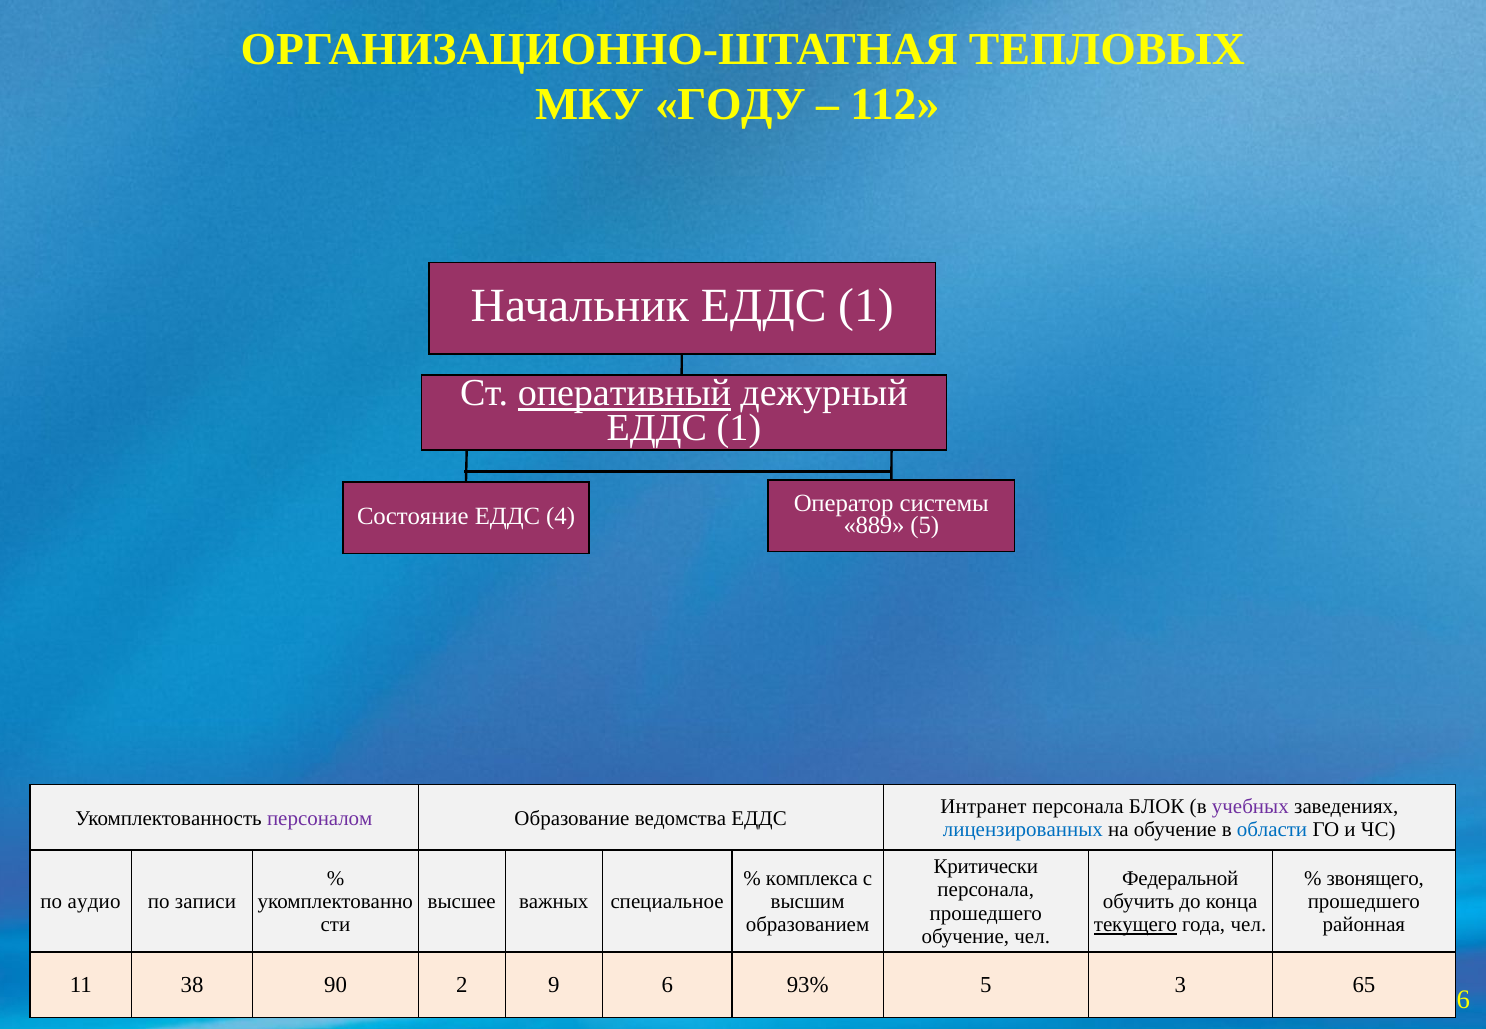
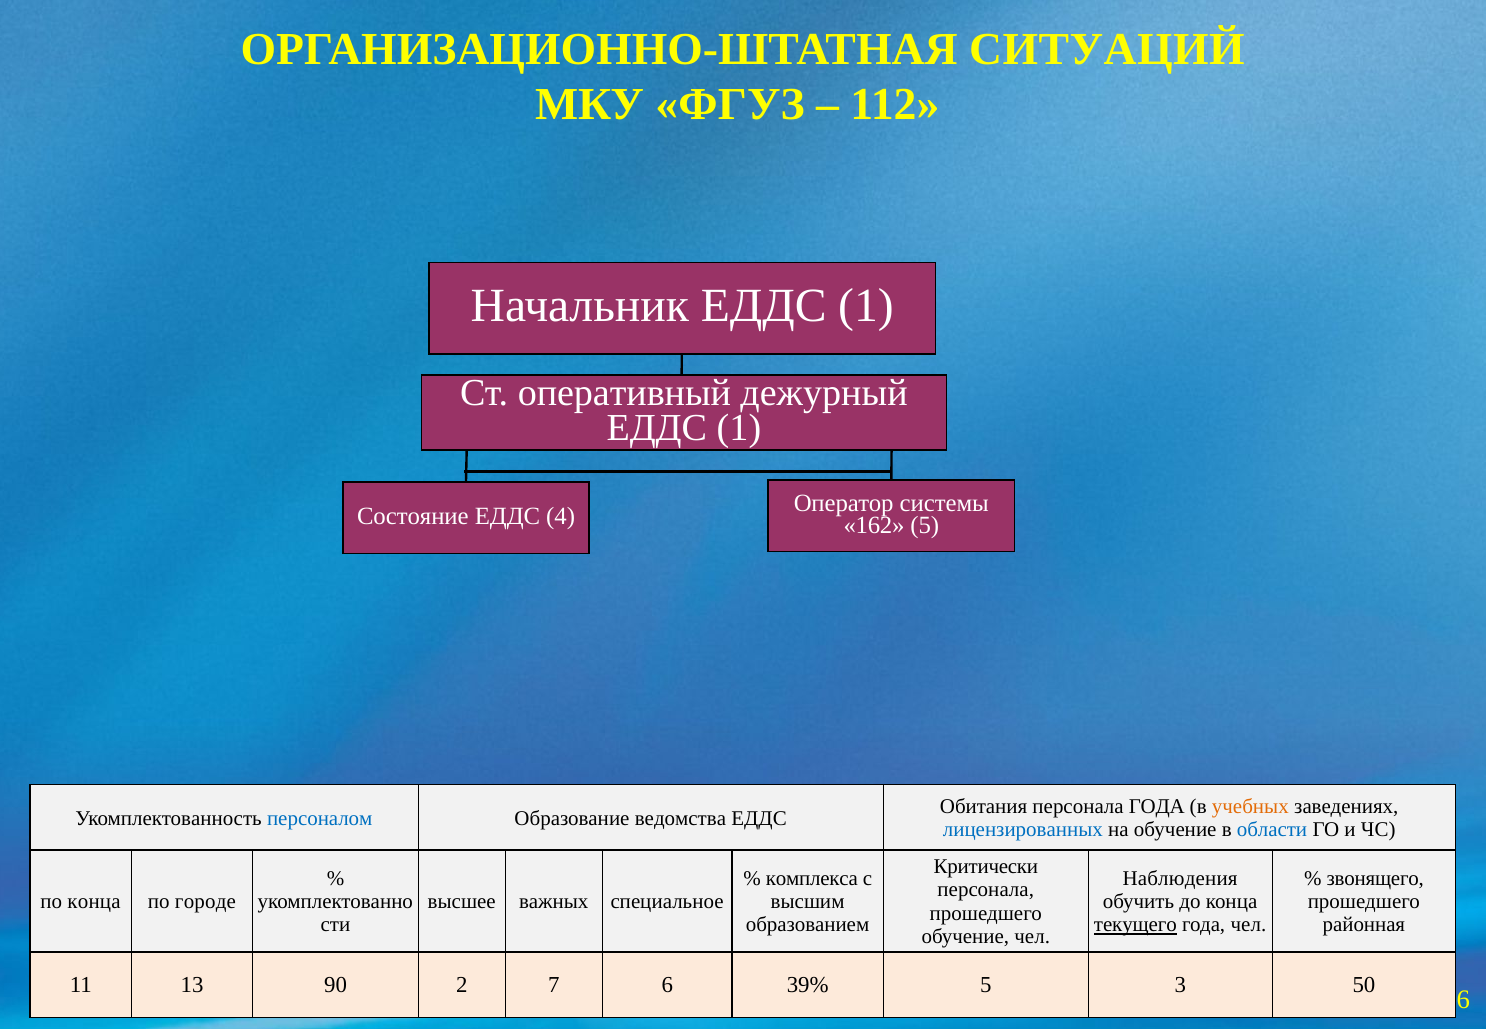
ТЕПЛОВЫХ: ТЕПЛОВЫХ -> СИТУАЦИЙ
ГОДУ: ГОДУ -> ФГУЗ
оперативный underline: present -> none
889: 889 -> 162
Интранет: Интранет -> Обитания
персонала БЛОК: БЛОК -> ГОДА
учебных colour: purple -> orange
персоналом colour: purple -> blue
Федеральной: Федеральной -> Наблюдения
по аудио: аудио -> конца
записи: записи -> городе
38: 38 -> 13
9: 9 -> 7
93%: 93% -> 39%
65: 65 -> 50
